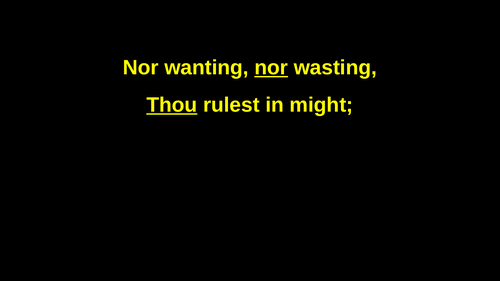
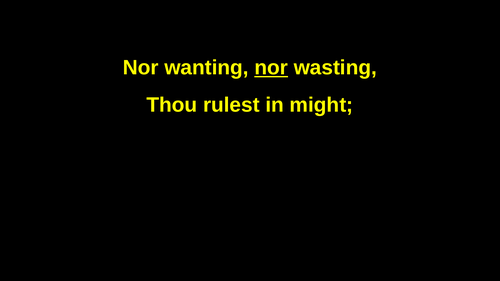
Thou underline: present -> none
